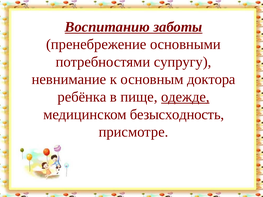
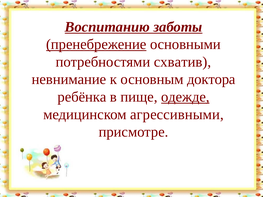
пренебрежение underline: none -> present
супругу: супругу -> схватив
безысходность: безысходность -> агрессивными
